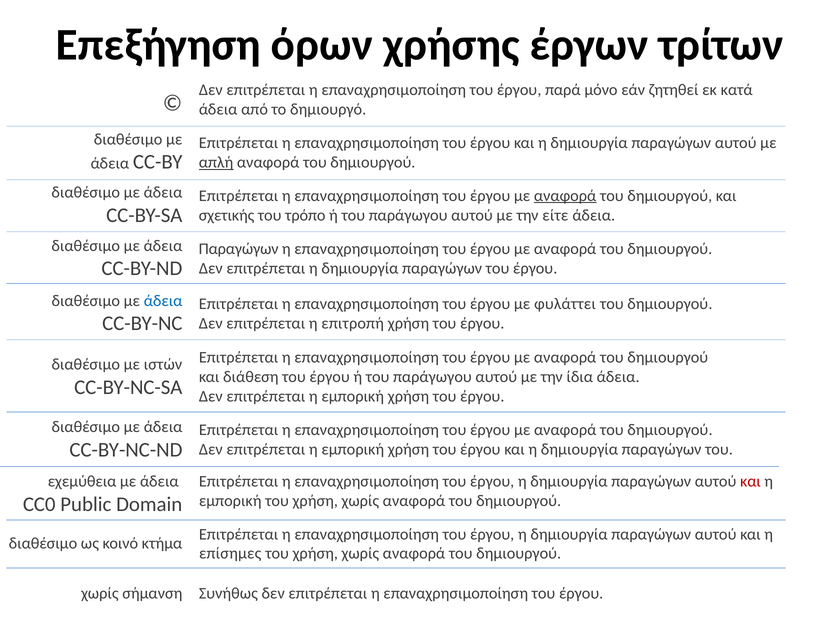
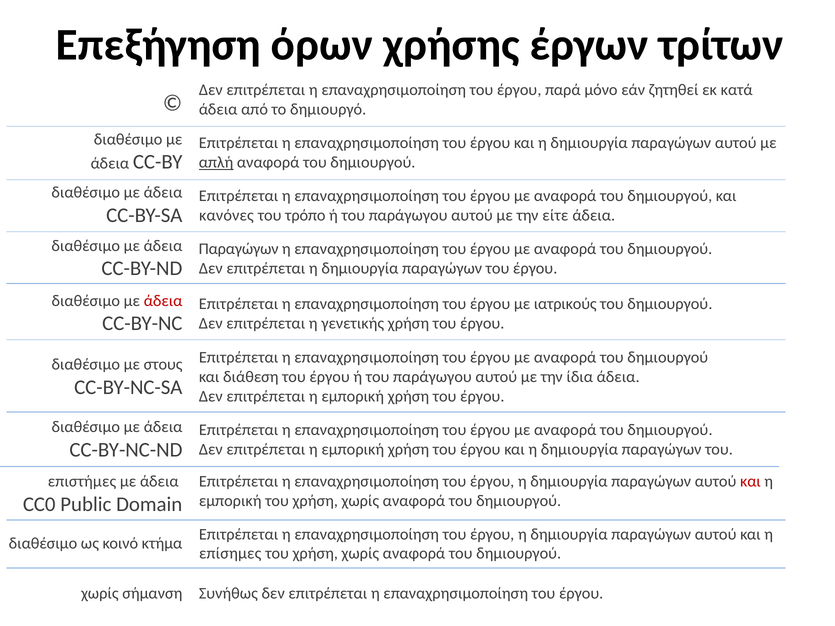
αναφορά at (565, 196) underline: present -> none
σχετικής: σχετικής -> κανόνες
άδεια at (163, 301) colour: blue -> red
φυλάττει: φυλάττει -> ιατρικούς
επιτροπή: επιτροπή -> γενετικής
ιστών: ιστών -> στους
εχεμύθεια: εχεμύθεια -> επιστήμες
